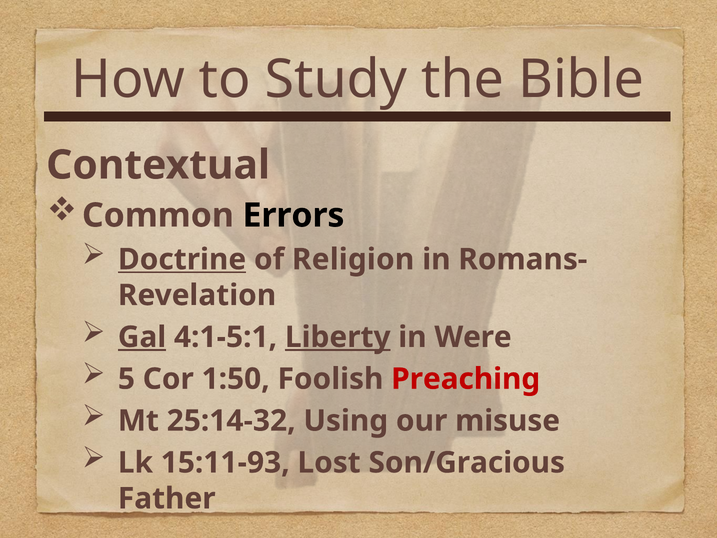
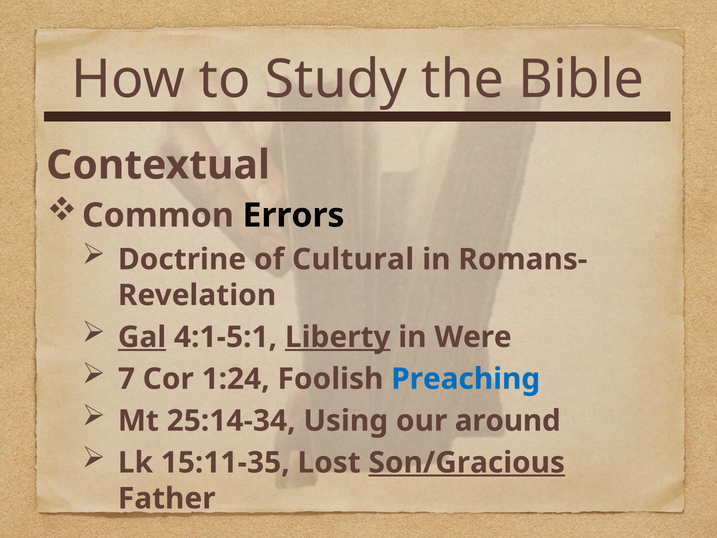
Doctrine underline: present -> none
Religion: Religion -> Cultural
5: 5 -> 7
1:50: 1:50 -> 1:24
Preaching colour: red -> blue
25:14-32: 25:14-32 -> 25:14-34
misuse: misuse -> around
15:11-93: 15:11-93 -> 15:11-35
Son/Gracious underline: none -> present
